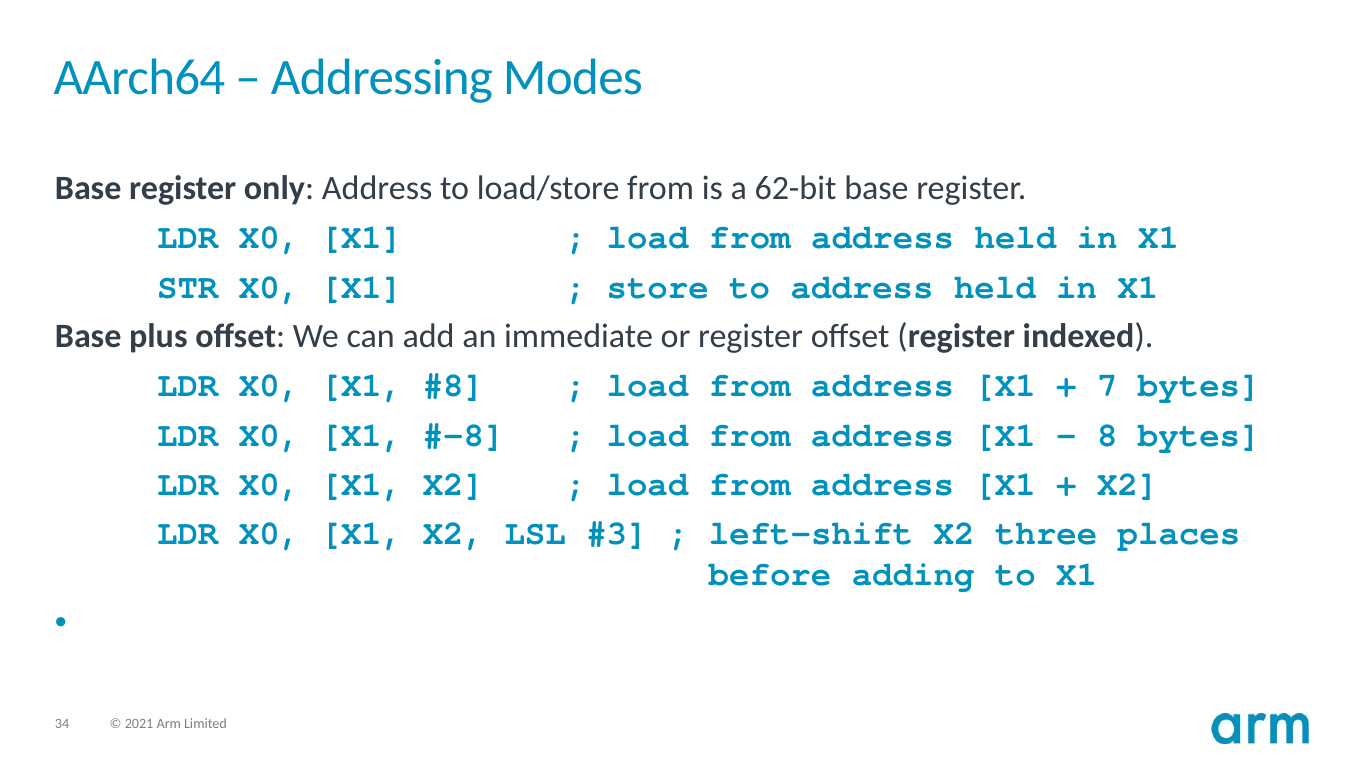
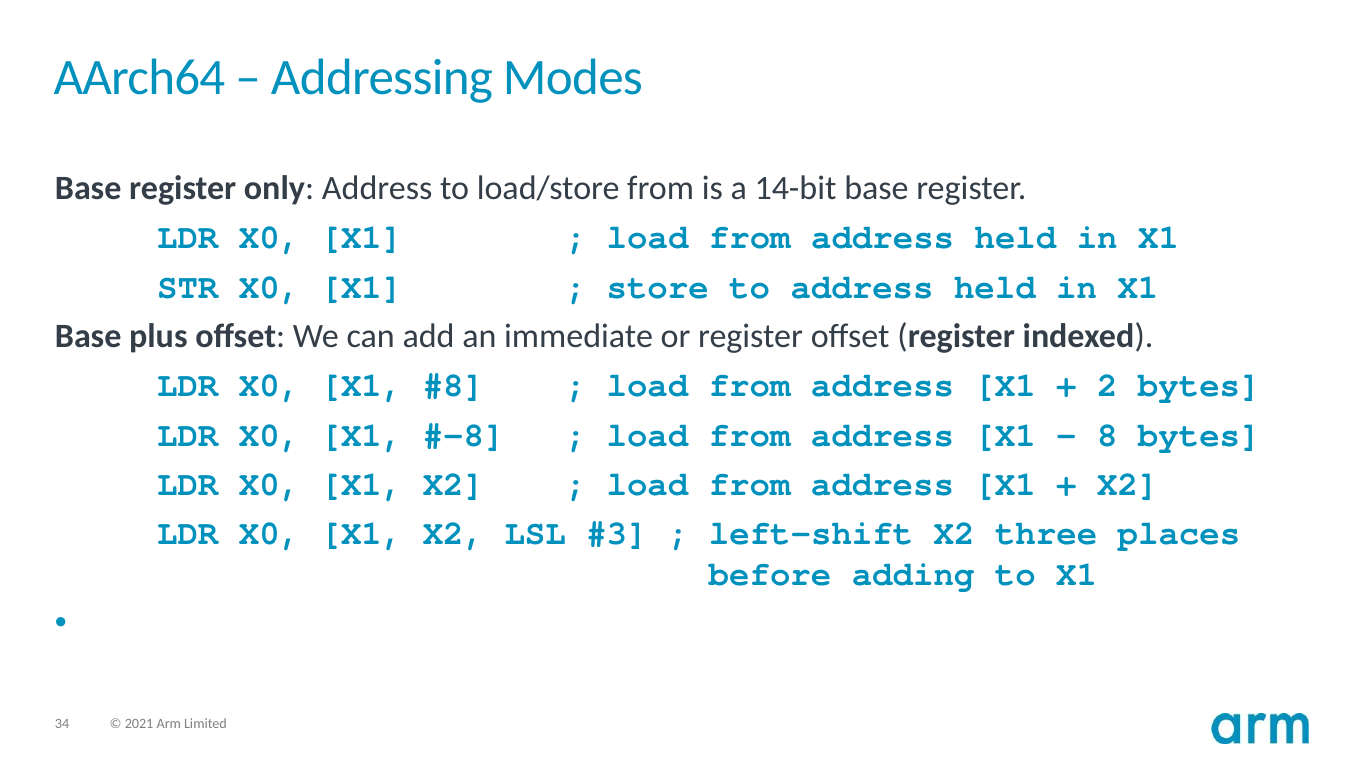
62-bit: 62-bit -> 14-bit
7: 7 -> 2
